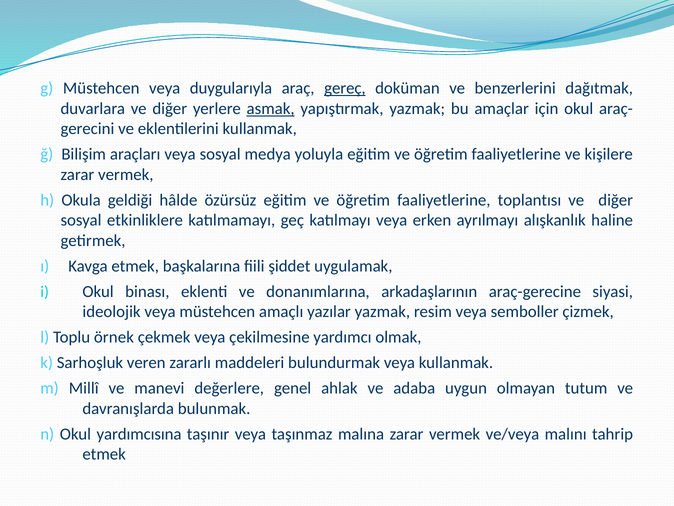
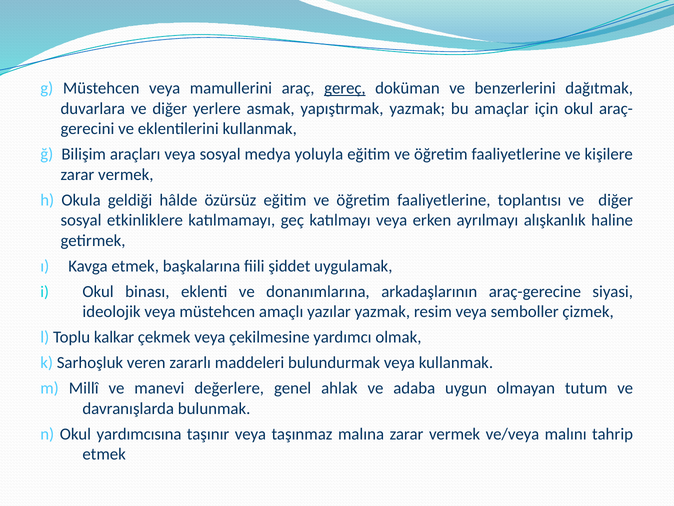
duygularıyla: duygularıyla -> mamullerini
asmak underline: present -> none
örnek: örnek -> kalkar
